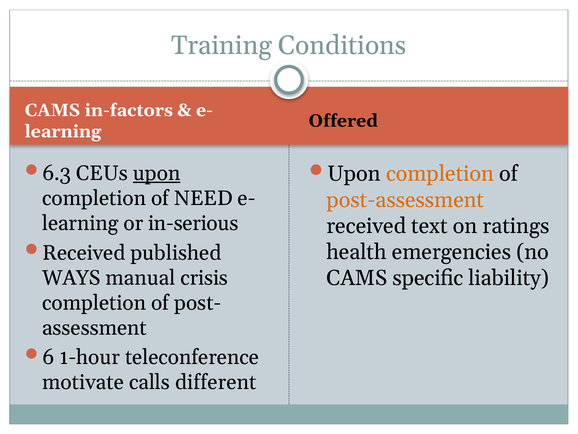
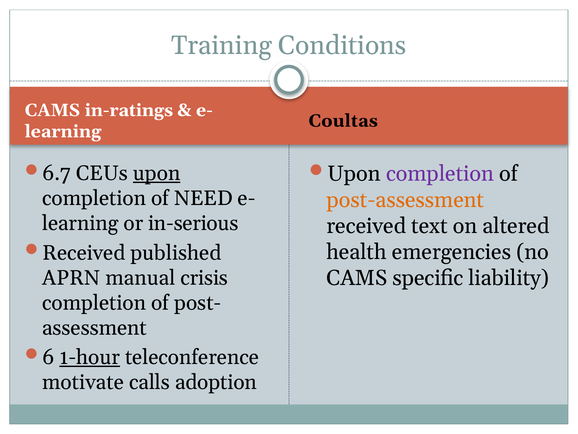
in-factors: in-factors -> in-ratings
Offered: Offered -> Coultas
6.3: 6.3 -> 6.7
completion at (440, 174) colour: orange -> purple
ratings: ratings -> altered
WAYS: WAYS -> APRN
1-hour underline: none -> present
different: different -> adoption
